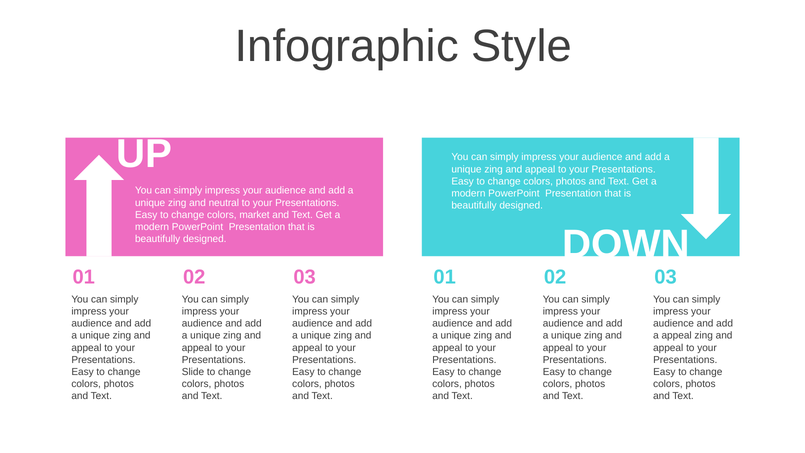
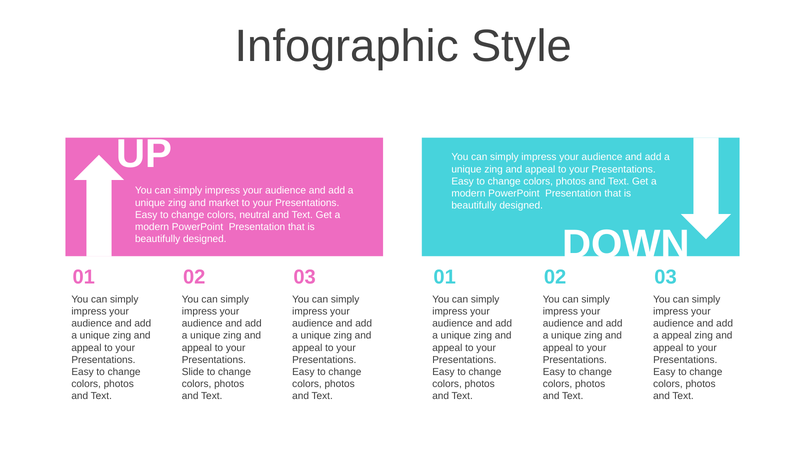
neutral: neutral -> market
market: market -> neutral
